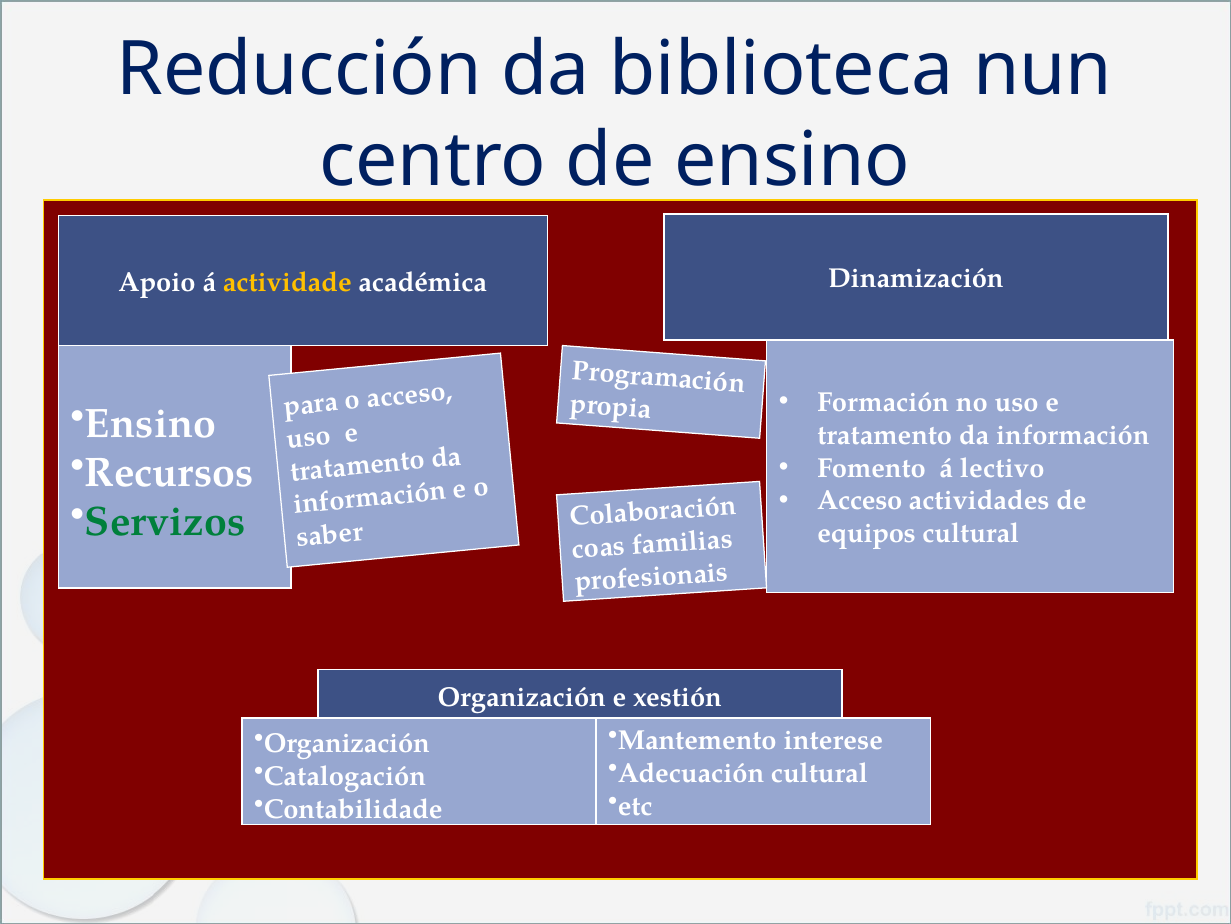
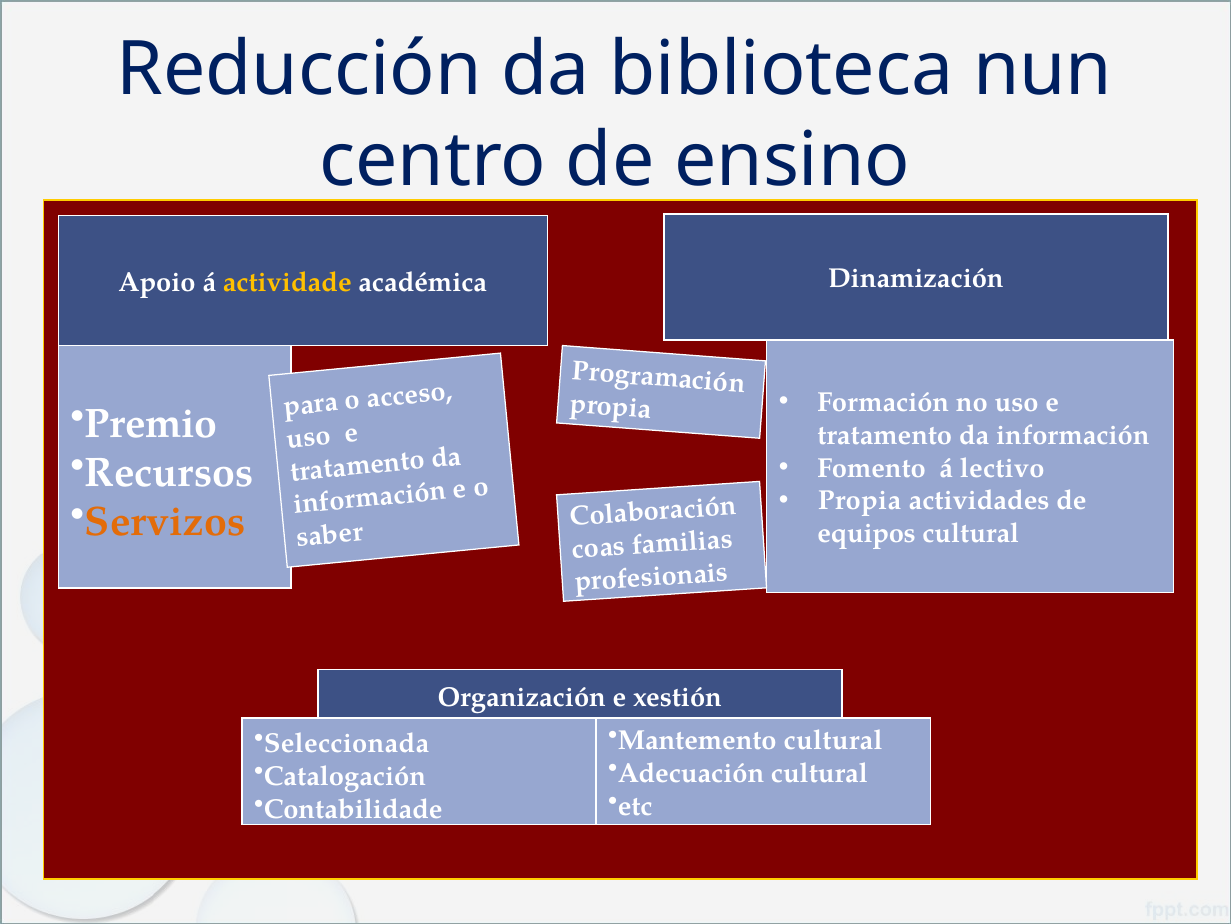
Ensino at (151, 423): Ensino -> Premio
Acceso at (860, 501): Acceso -> Propia
Servizos colour: green -> orange
Mantemento interese: interese -> cultural
Organización at (347, 743): Organización -> Seleccionada
